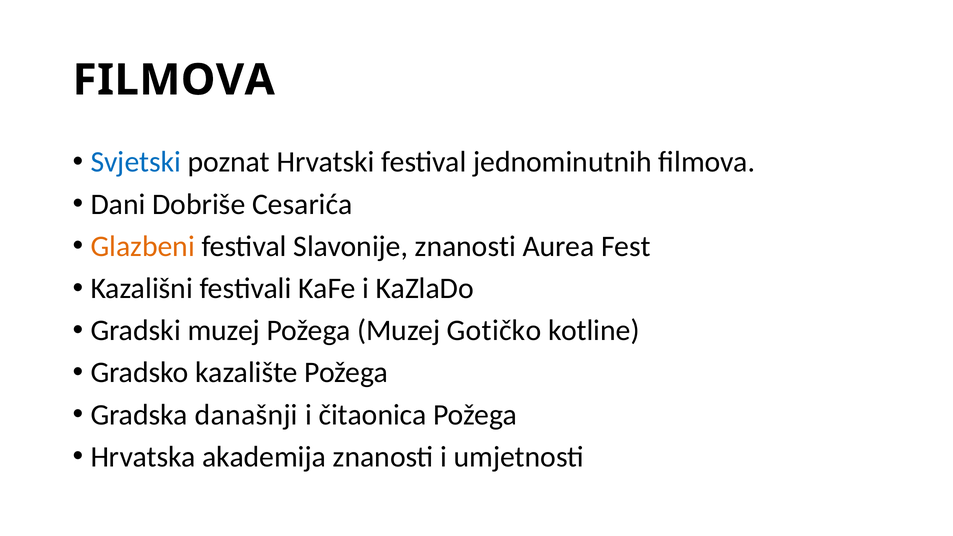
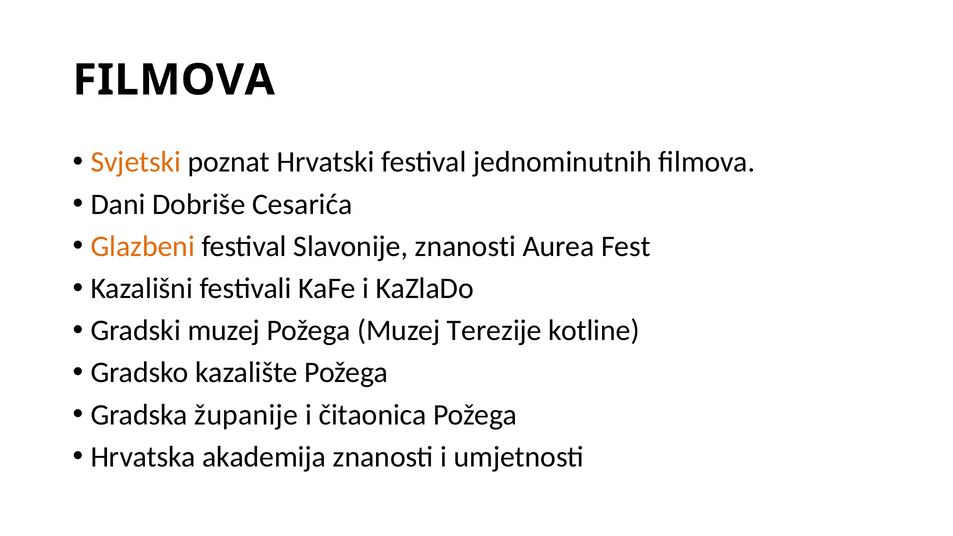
Svjetski colour: blue -> orange
Gotičko: Gotičko -> Terezije
današnji: današnji -> županije
